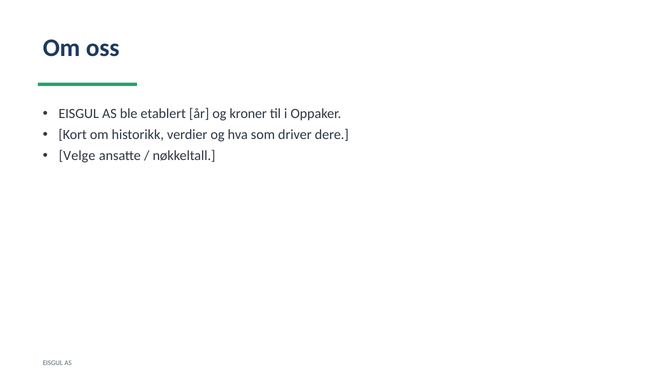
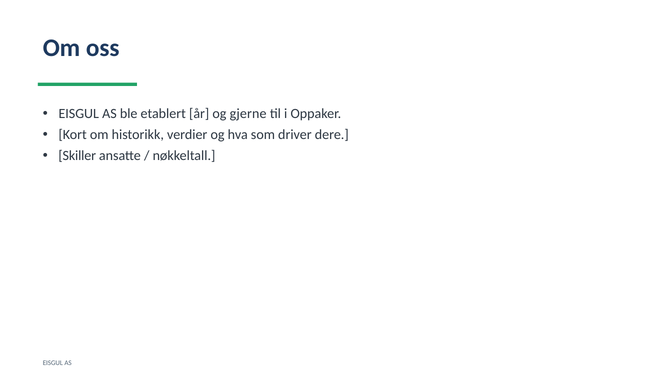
kroner: kroner -> gjerne
Velge: Velge -> Skiller
